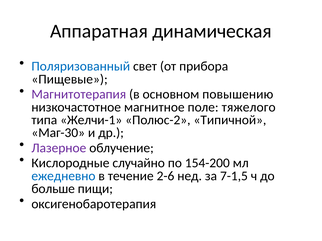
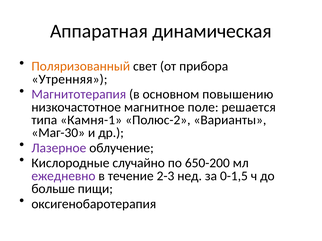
Поляризованный colour: blue -> orange
Пищевые: Пищевые -> Утренняя
тяжелого: тяжелого -> решается
Желчи-1: Желчи-1 -> Камня-1
Типичной: Типичной -> Варианты
154-200: 154-200 -> 650-200
ежедневно colour: blue -> purple
2-6: 2-6 -> 2-3
7-1,5: 7-1,5 -> 0-1,5
